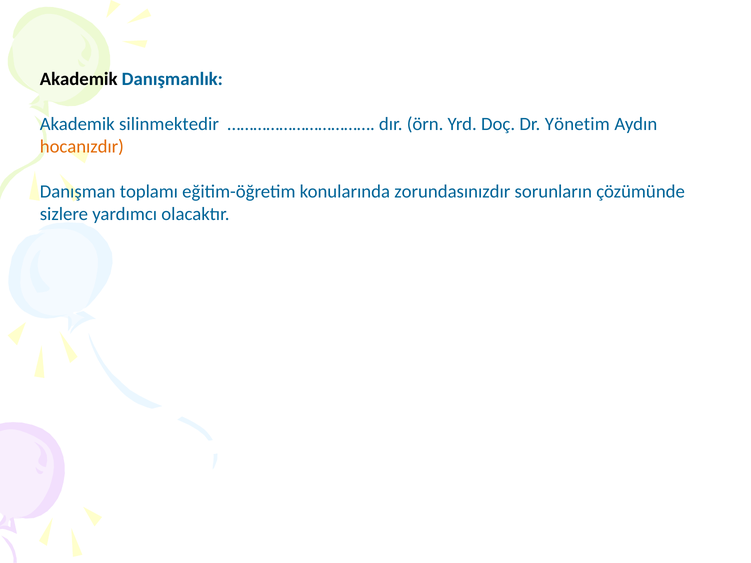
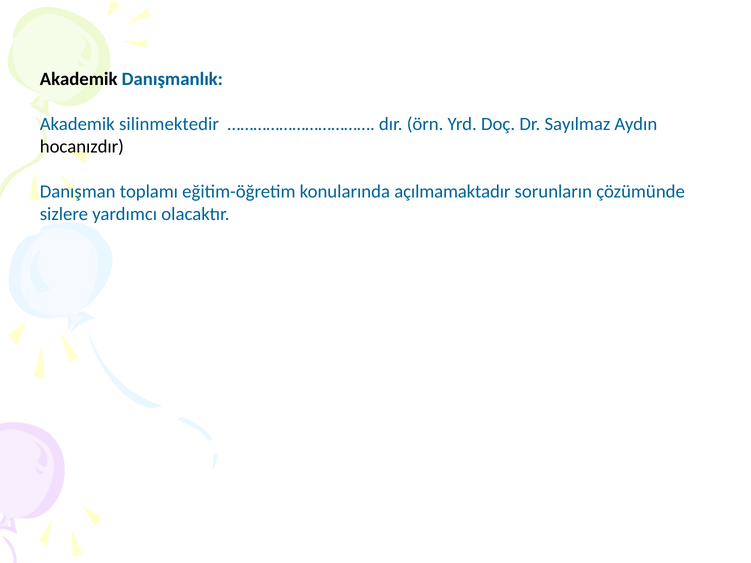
Yönetim: Yönetim -> Sayılmaz
hocanızdır colour: orange -> black
zorundasınızdır: zorundasınızdır -> açılmamaktadır
